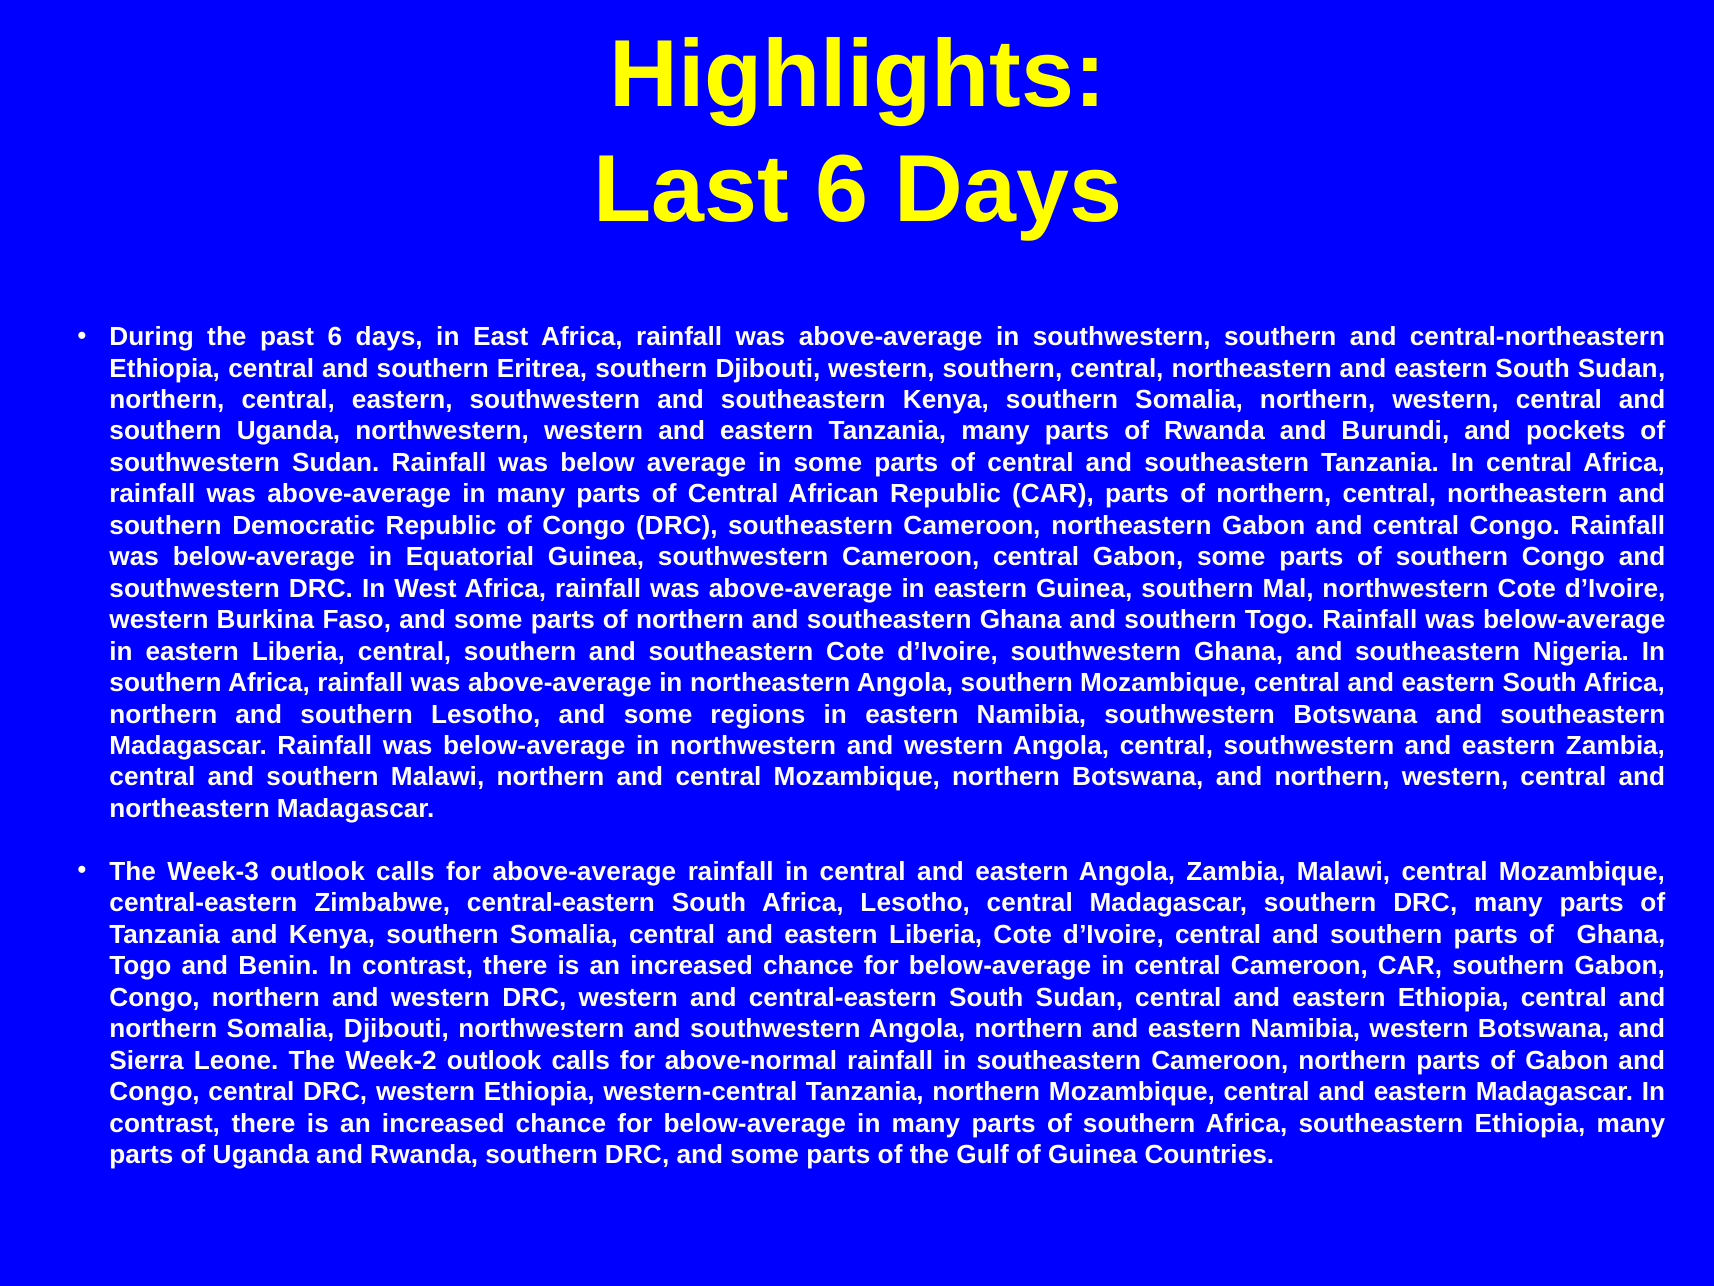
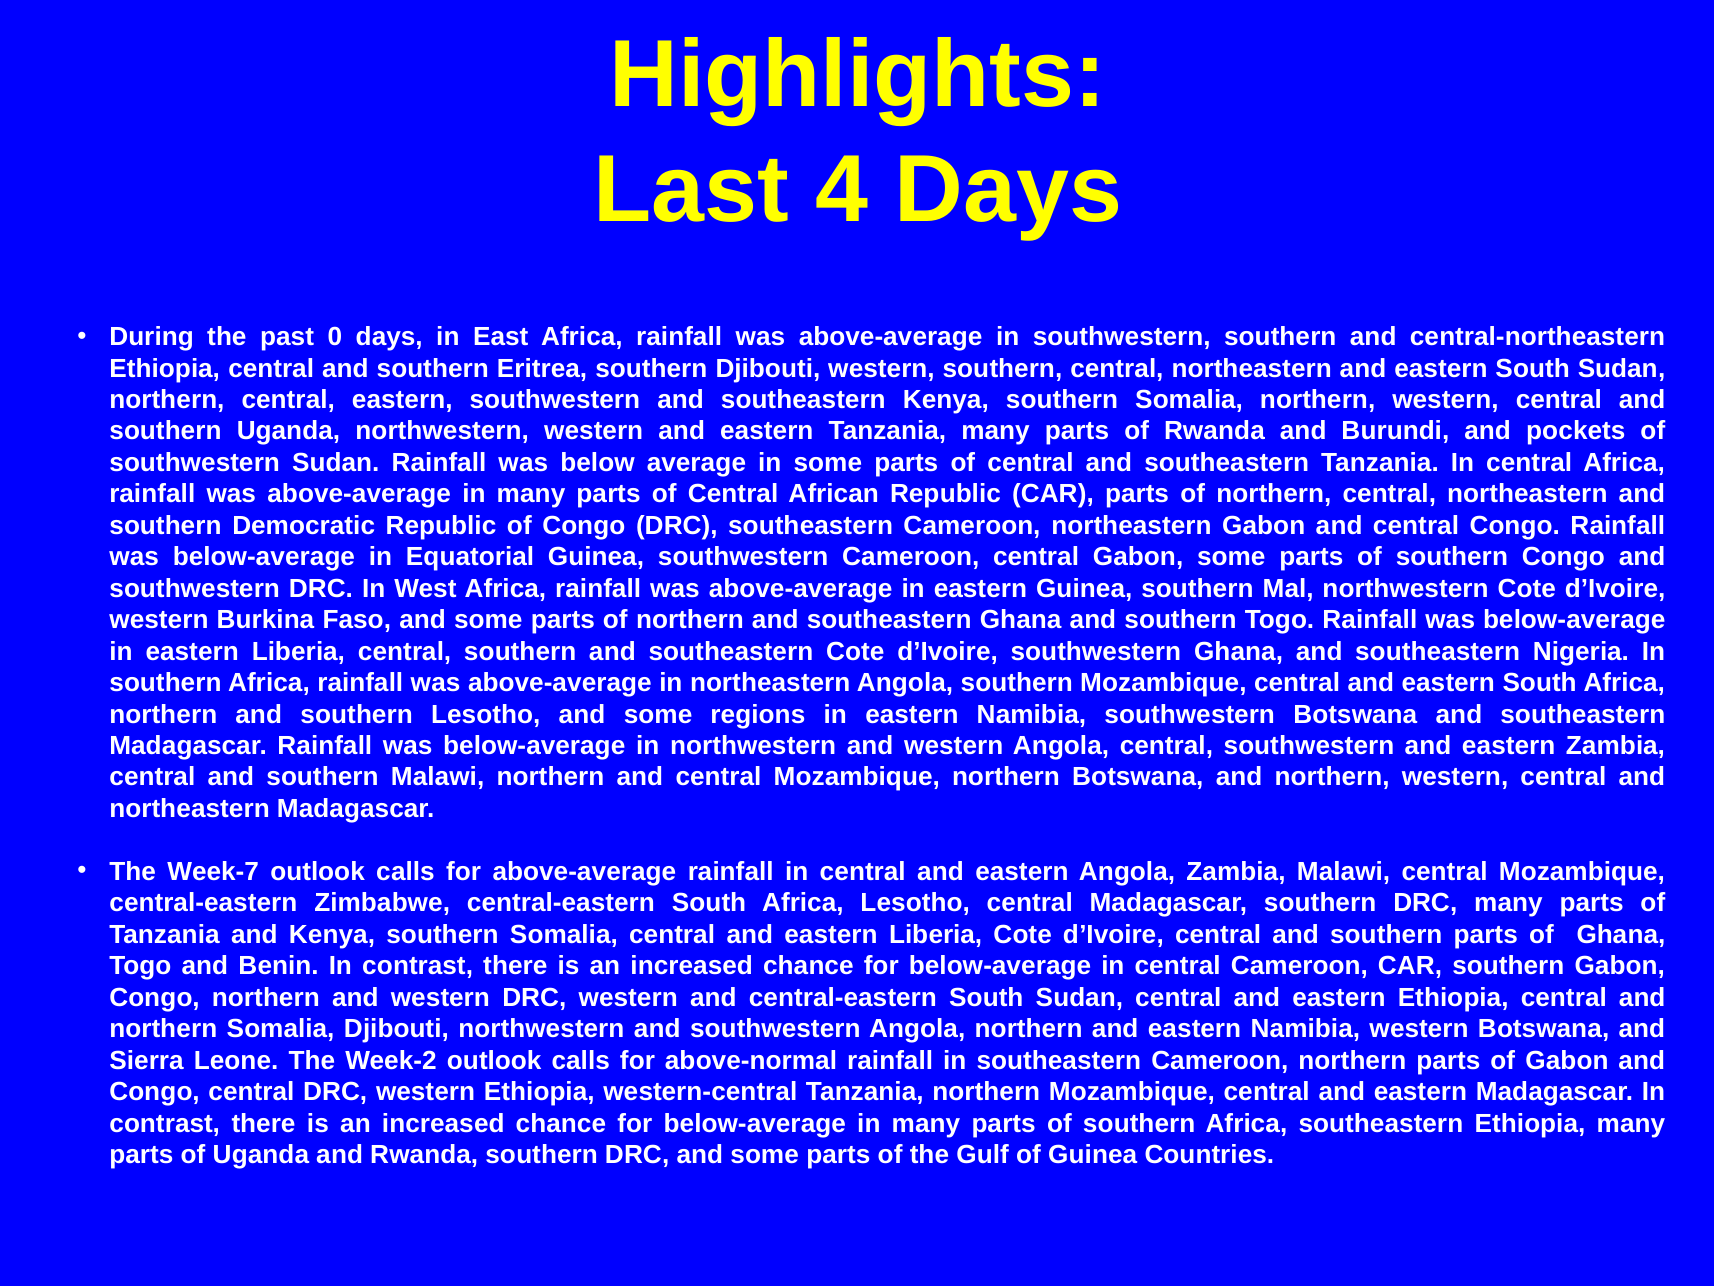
Last 6: 6 -> 4
past 6: 6 -> 0
Week-3: Week-3 -> Week-7
